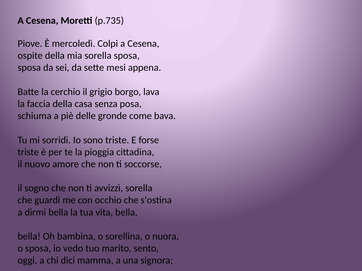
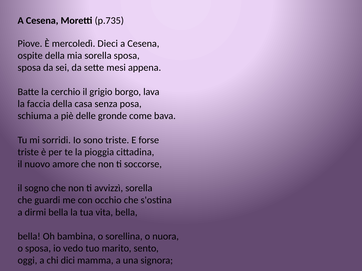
Colpi: Colpi -> Dieci
